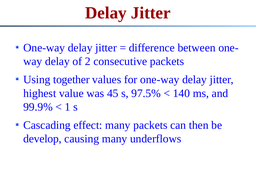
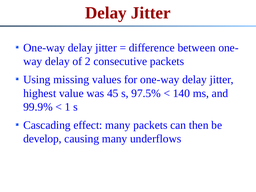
together: together -> missing
